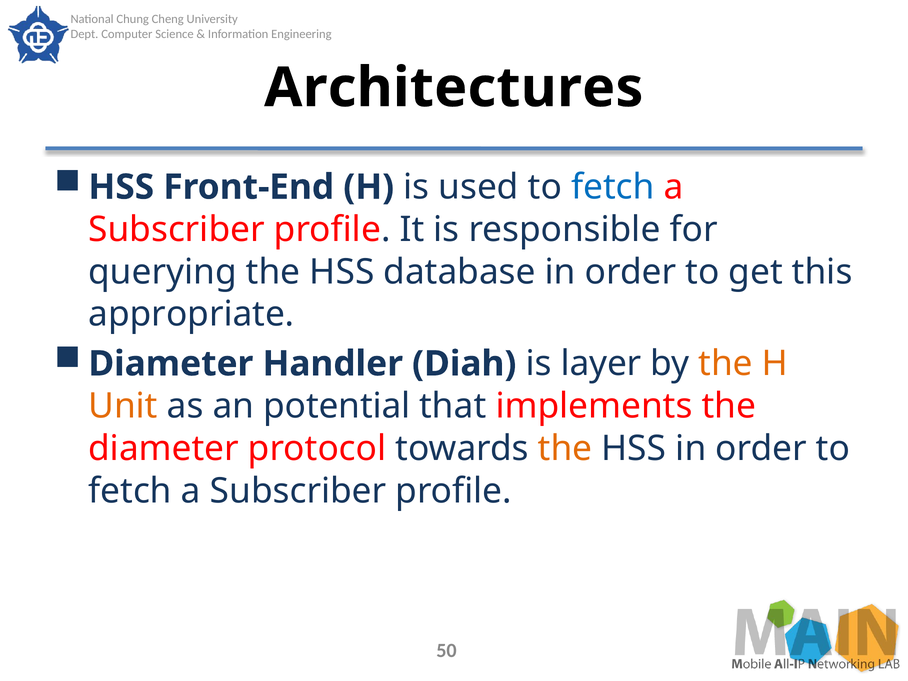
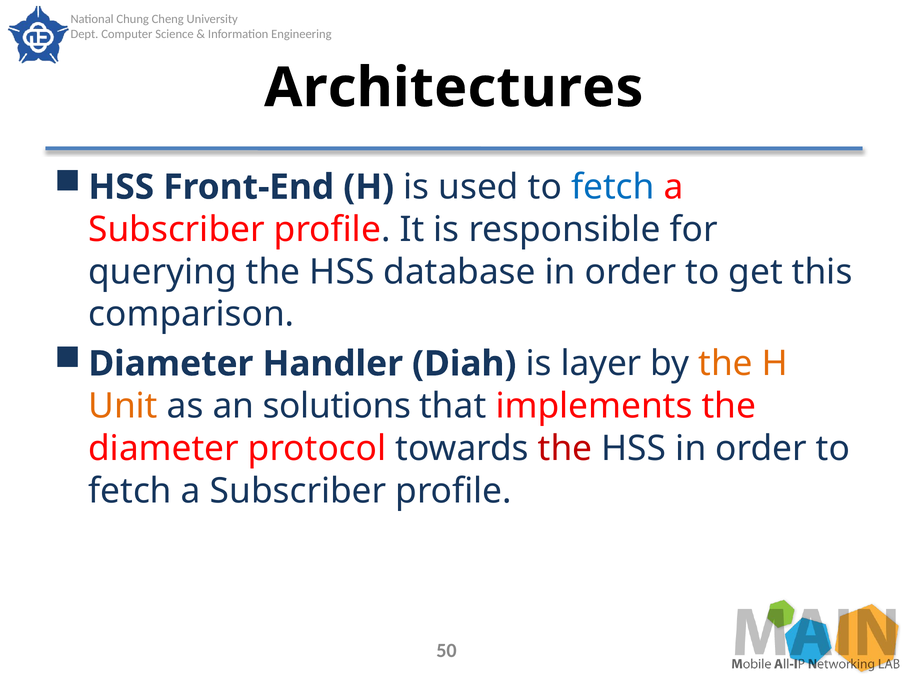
appropriate: appropriate -> comparison
potential: potential -> solutions
the at (565, 449) colour: orange -> red
